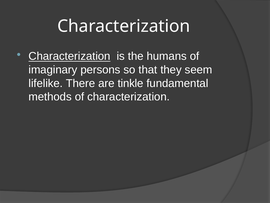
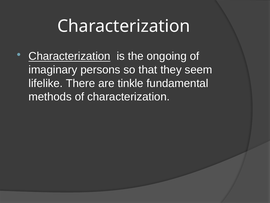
humans: humans -> ongoing
